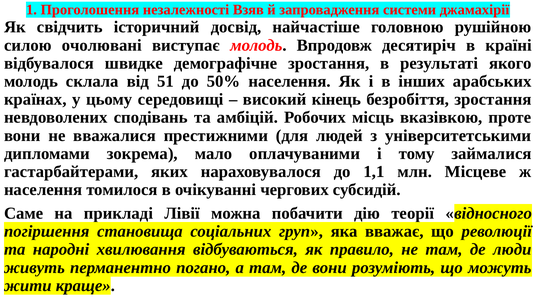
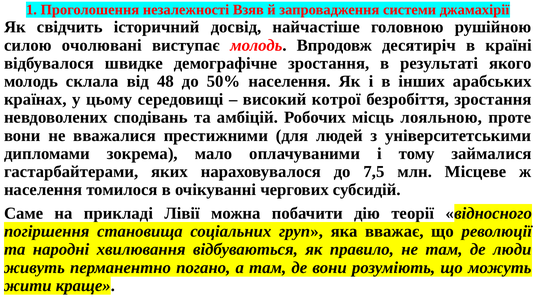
51: 51 -> 48
кінець: кінець -> котрої
вказівкою: вказівкою -> лояльною
1,1: 1,1 -> 7,5
